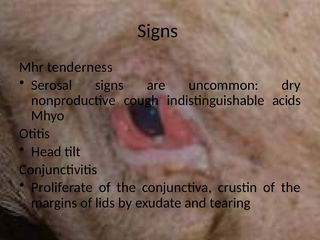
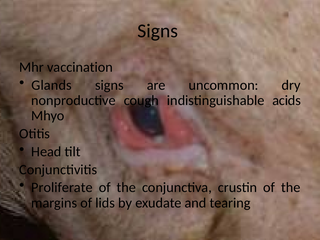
tenderness: tenderness -> vaccination
Serosal: Serosal -> Glands
